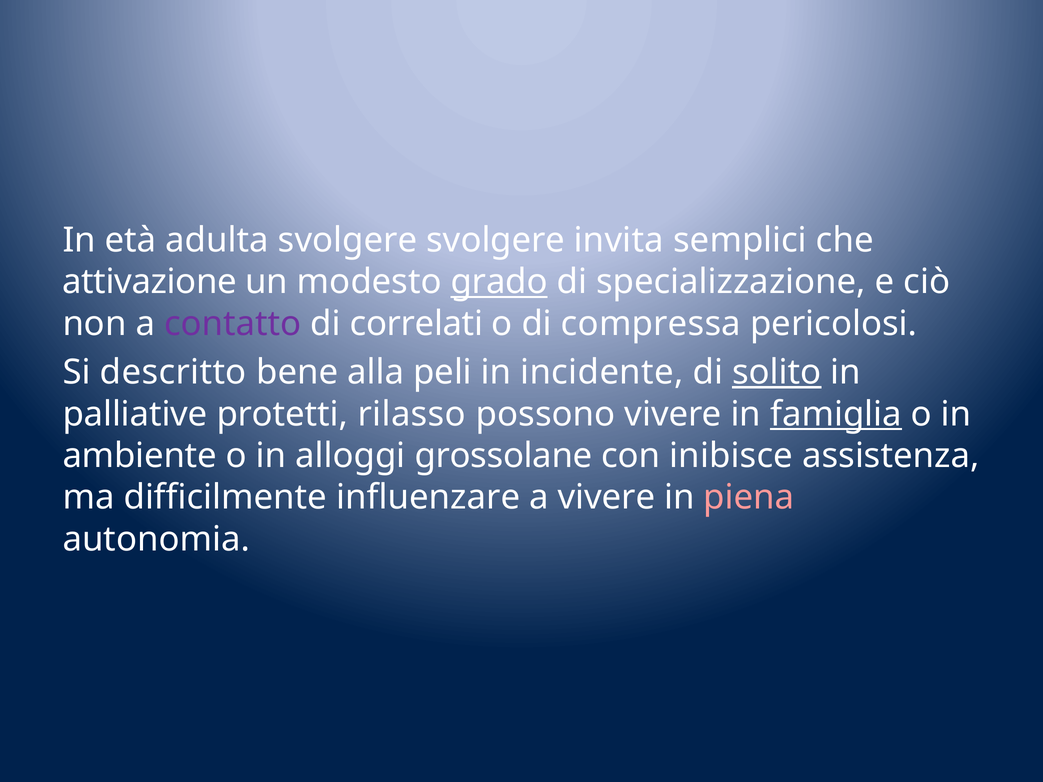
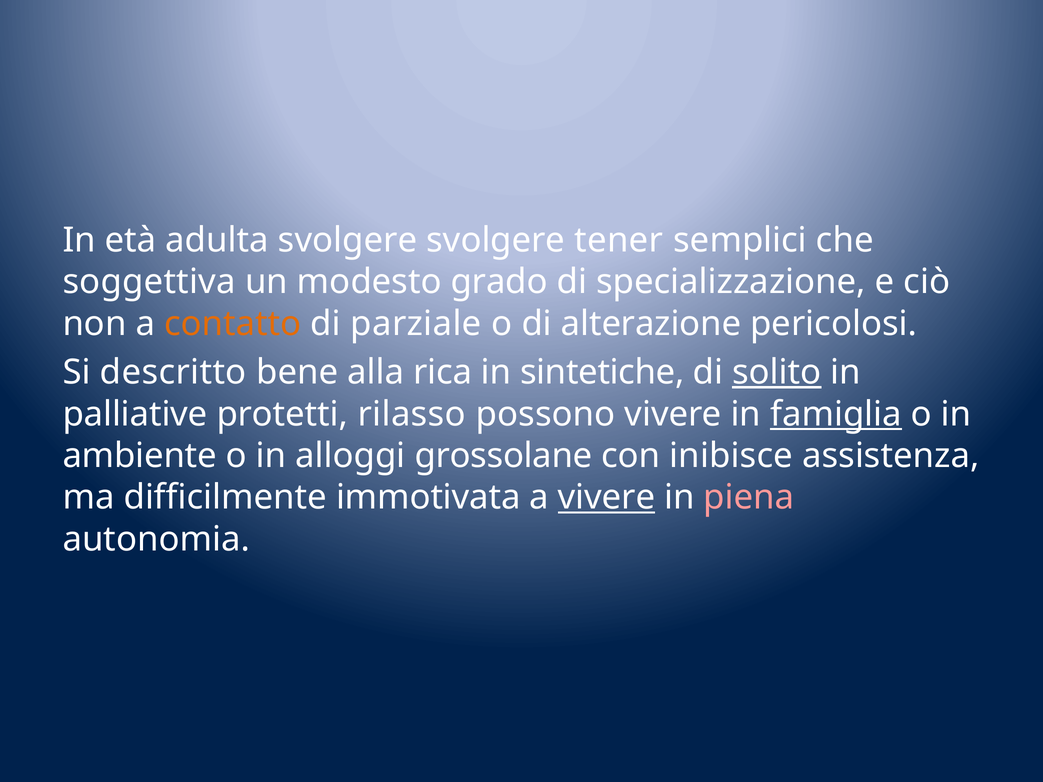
invita: invita -> tener
attivazione: attivazione -> soggettiva
grado underline: present -> none
contatto colour: purple -> orange
correlati: correlati -> parziale
compressa: compressa -> alterazione
peli: peli -> rica
incidente: incidente -> sintetiche
influenzare: influenzare -> immotivata
vivere at (607, 498) underline: none -> present
